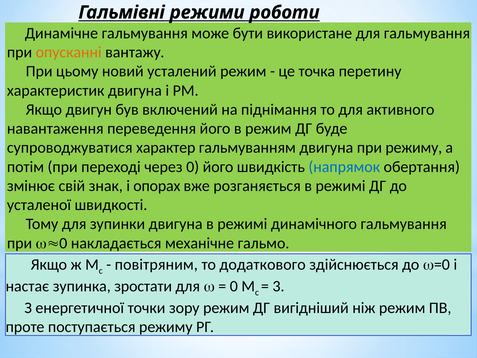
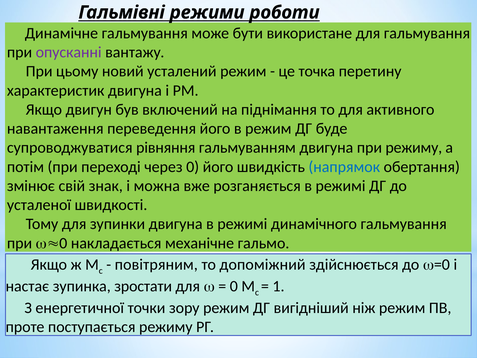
опусканні colour: orange -> purple
характер: характер -> рівняння
опорах: опорах -> можна
додаткового: додаткового -> допоміжний
3: 3 -> 1
